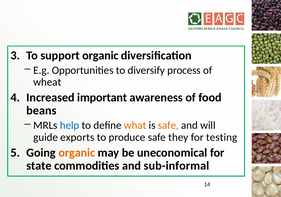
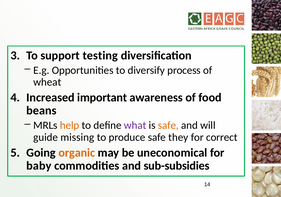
support organic: organic -> testing
help colour: blue -> orange
what colour: orange -> purple
exports: exports -> missing
testing: testing -> correct
state: state -> baby
sub-informal: sub-informal -> sub-subsidies
